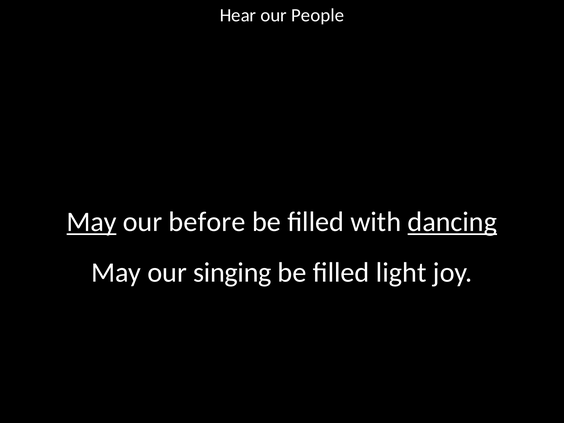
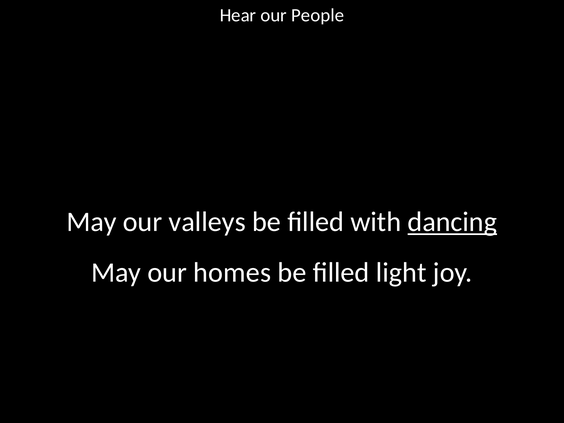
May at (92, 222) underline: present -> none
before: before -> valleys
singing: singing -> homes
